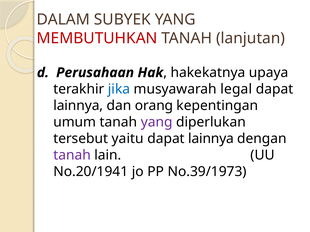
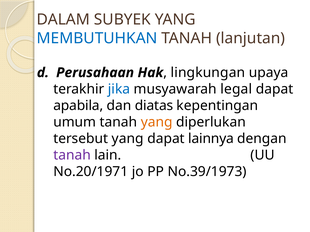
MEMBUTUHKAN colour: red -> blue
hakekatnya: hakekatnya -> lingkungan
lainnya at (78, 106): lainnya -> apabila
orang: orang -> diatas
yang at (157, 122) colour: purple -> orange
tersebut yaitu: yaitu -> yang
No.20/1941: No.20/1941 -> No.20/1971
